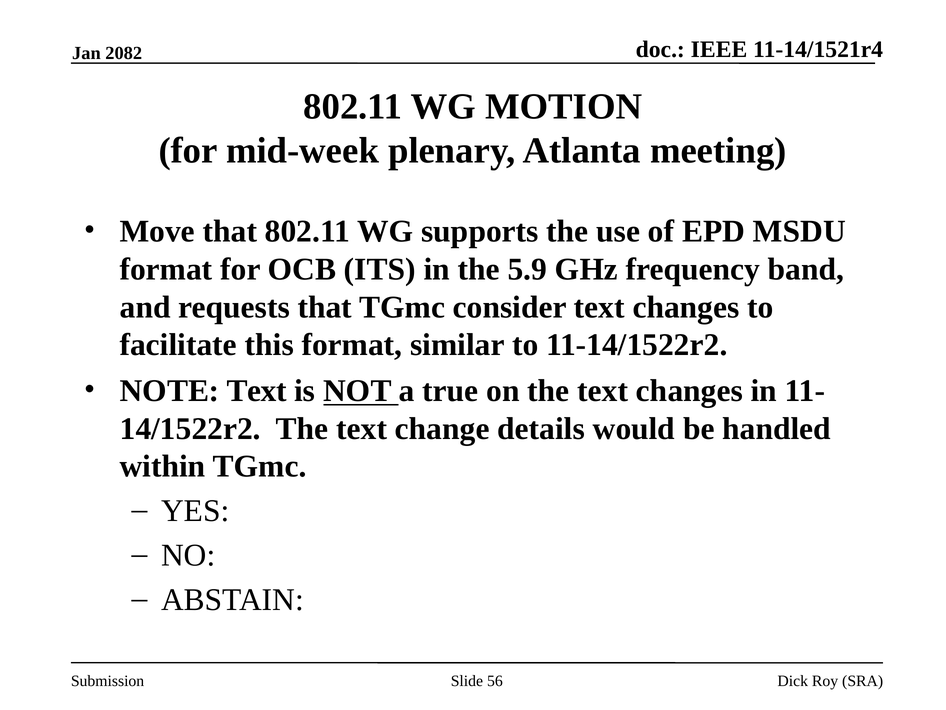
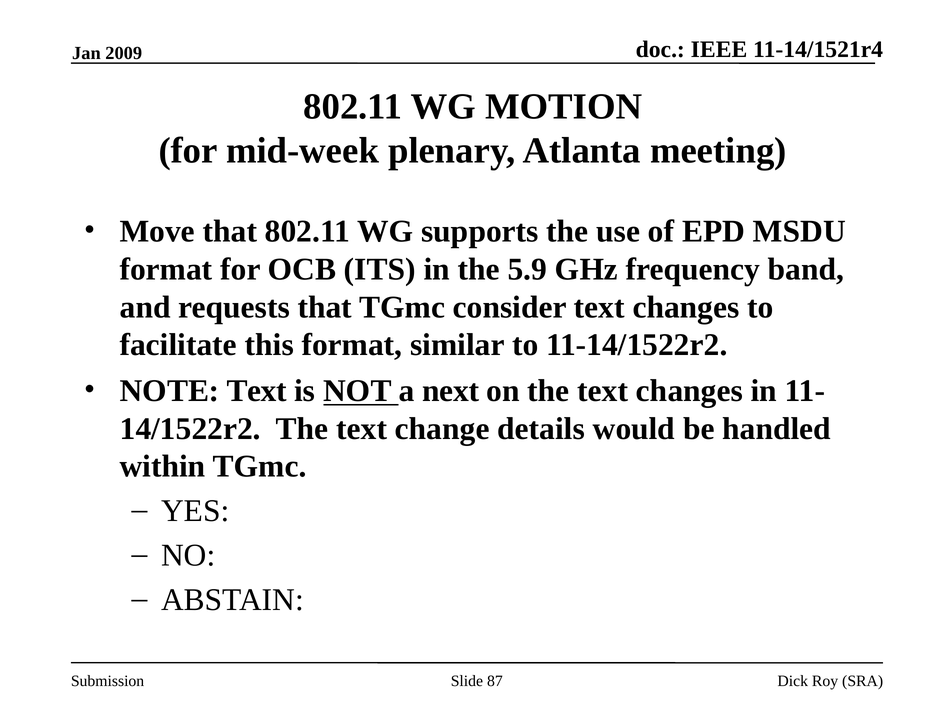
2082: 2082 -> 2009
true: true -> next
56: 56 -> 87
